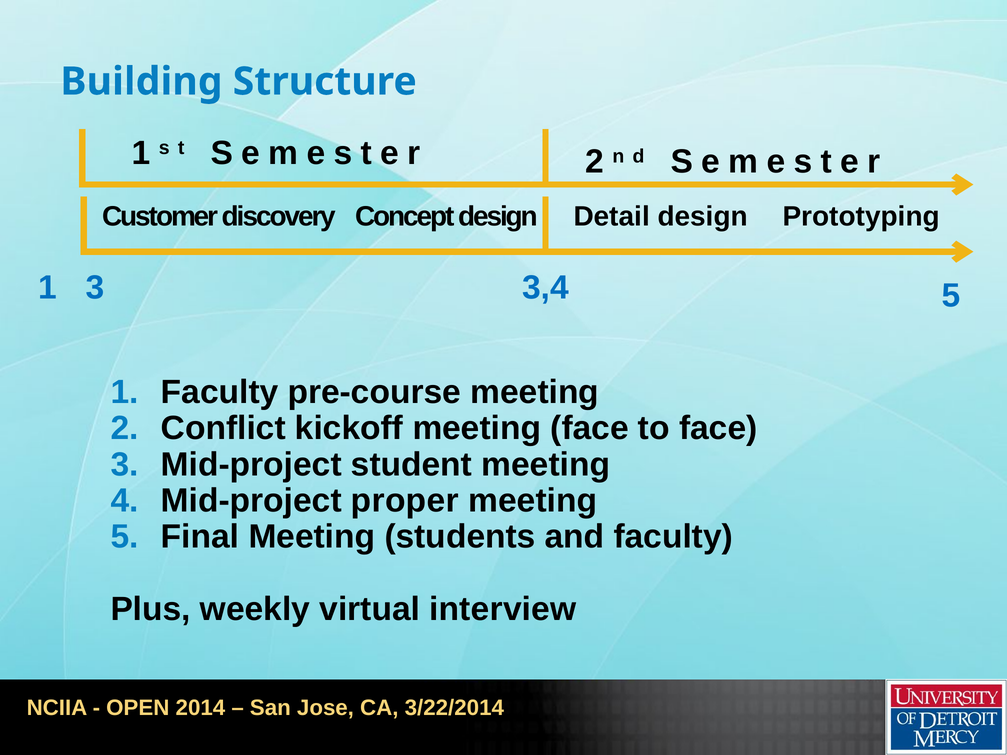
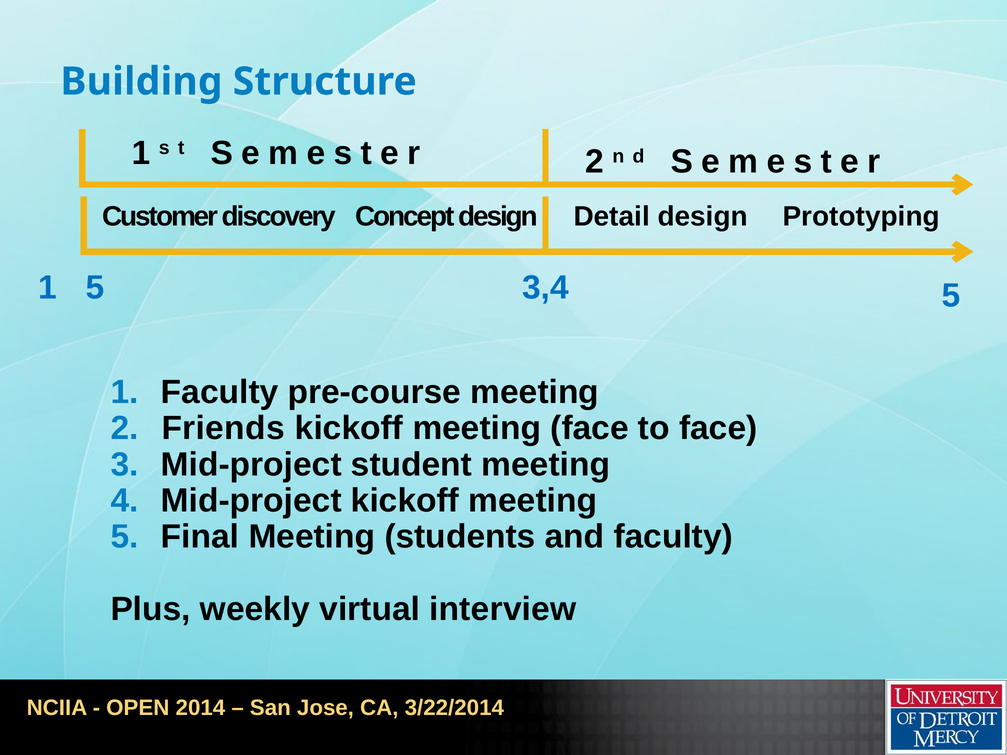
1 3: 3 -> 5
Conflict: Conflict -> Friends
Mid-project proper: proper -> kickoff
